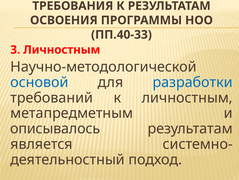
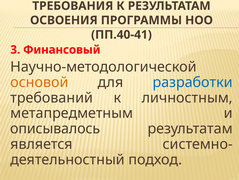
ПП.40-33: ПП.40-33 -> ПП.40-41
3 Личностным: Личностным -> Финансовый
основой colour: blue -> orange
